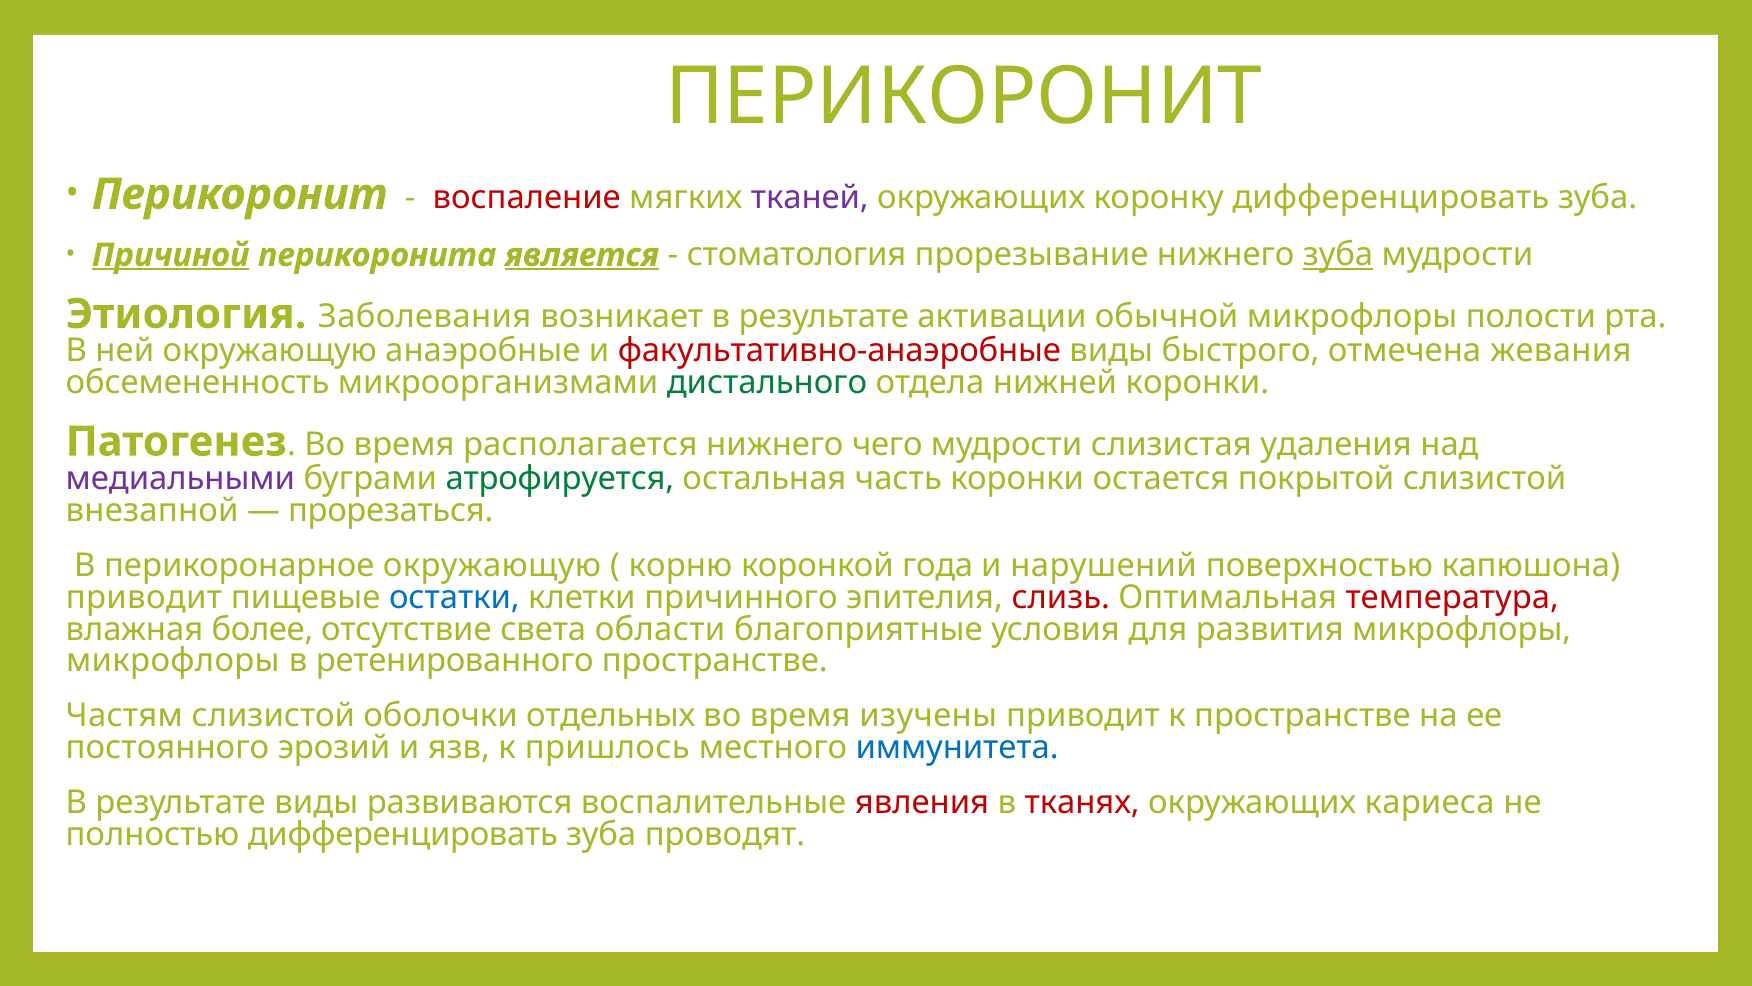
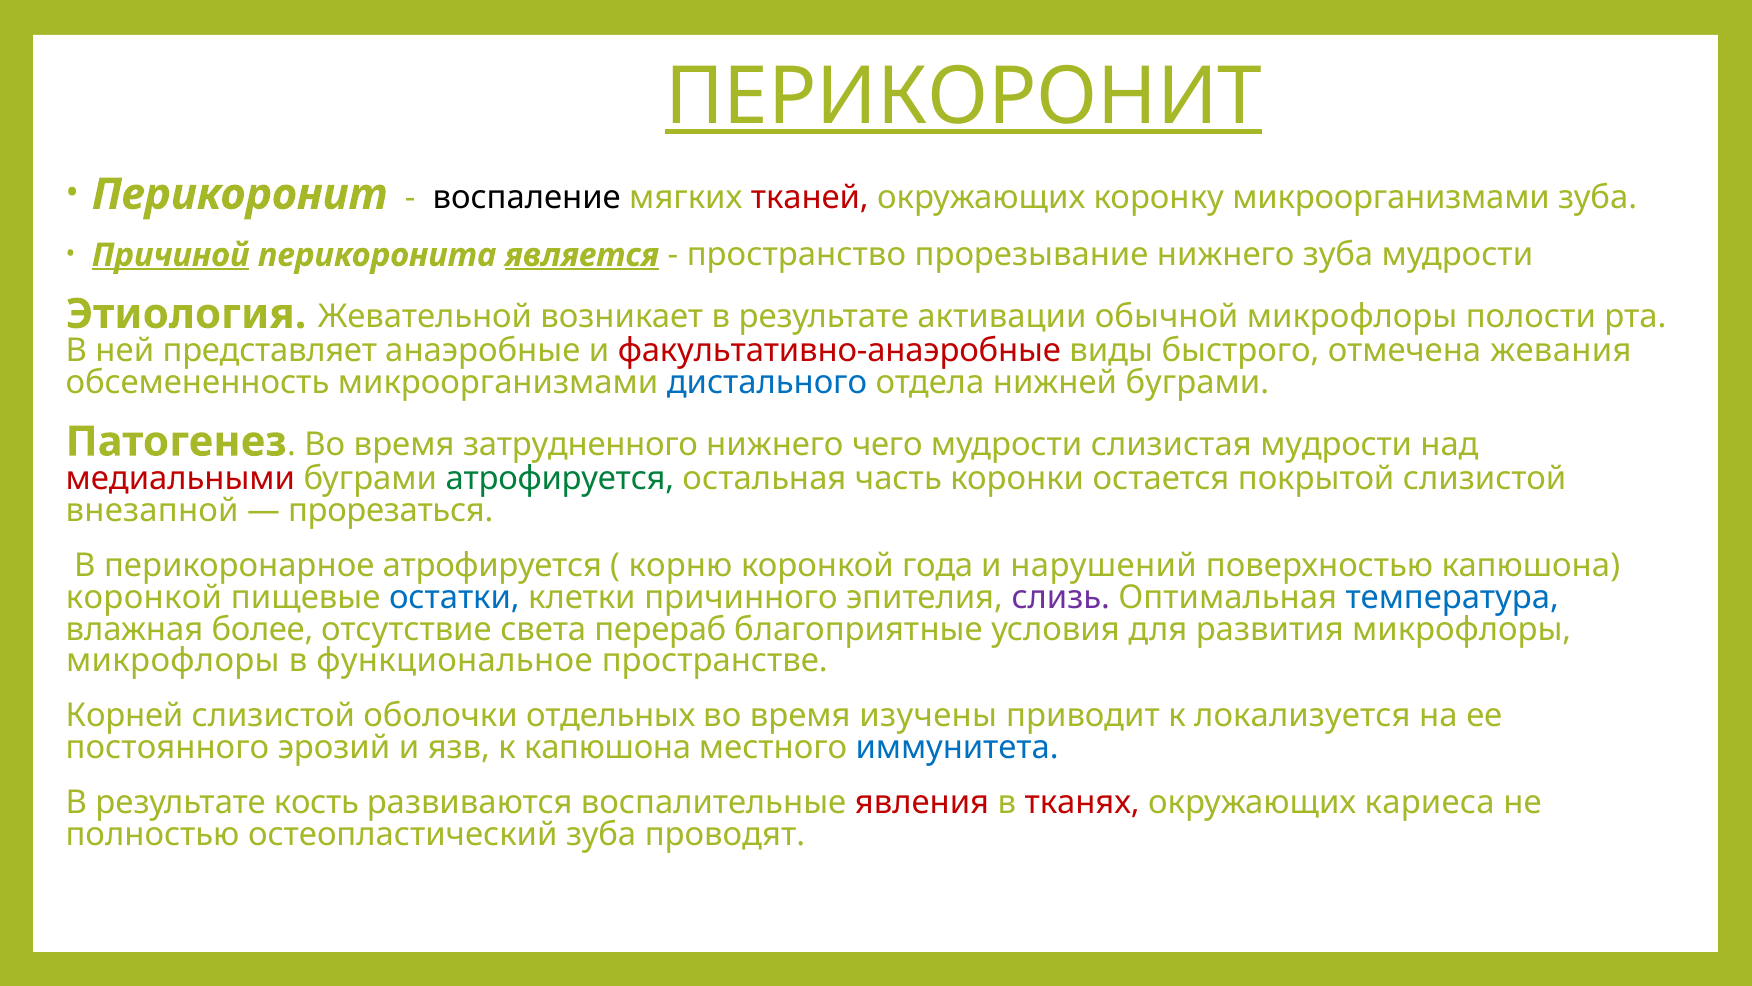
ПЕРИКОРОНИТ at (964, 97) underline: none -> present
воспаление colour: red -> black
тканей colour: purple -> red
коронку дифференцировать: дифференцировать -> микроорганизмами
стоматология: стоматология -> пространство
зуба at (1338, 255) underline: present -> none
Заболевания: Заболевания -> Жевательной
ней окружающую: окружающую -> представляет
дистального colour: green -> blue
нижней коронки: коронки -> буграми
располагается: располагается -> затрудненного
слизистая удаления: удаления -> мудрости
медиальными colour: purple -> red
перикоронарное окружающую: окружающую -> атрофируется
приводит at (144, 597): приводит -> коронкой
слизь colour: red -> purple
температура colour: red -> blue
области: области -> перераб
ретенированного: ретенированного -> функциональное
Частям: Частям -> Корней
к пространстве: пространстве -> локализуется
к пришлось: пришлось -> капюшона
результате виды: виды -> кость
полностью дифференцировать: дифференцировать -> остеопластический
